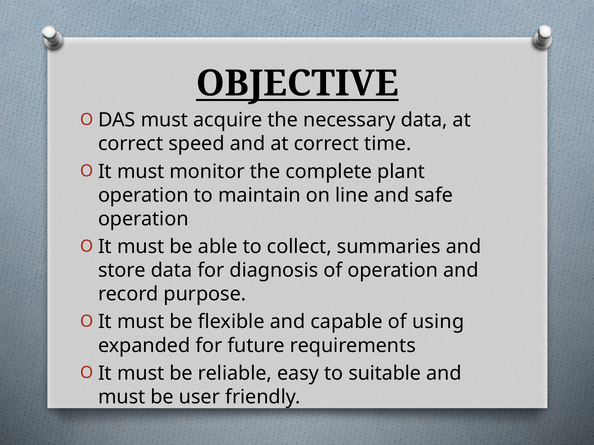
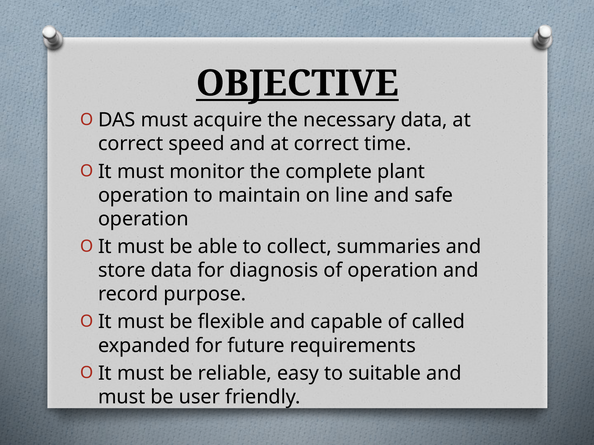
using: using -> called
